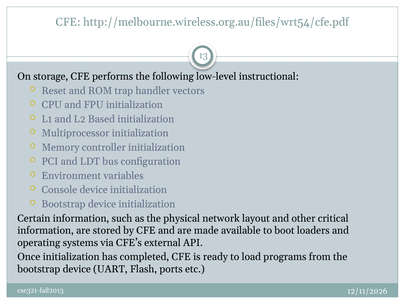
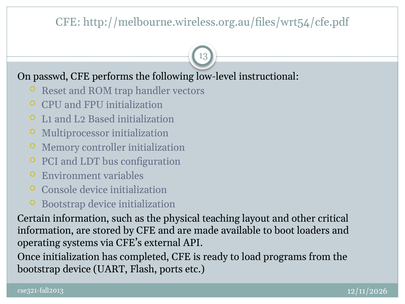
storage: storage -> passwd
network: network -> teaching
